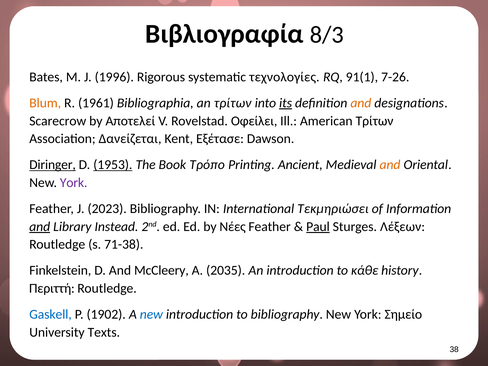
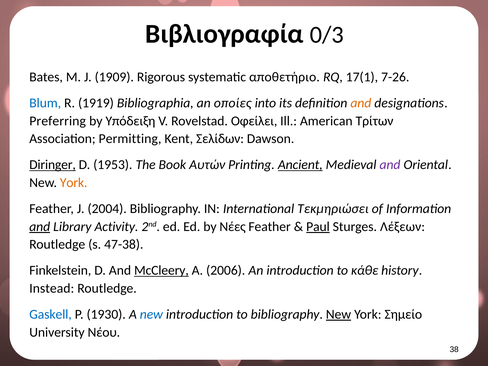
8/3: 8/3 -> 0/3
1996: 1996 -> 1909
τεχνολογίες: τεχνολογίες -> αποθετήριο
91(1: 91(1 -> 17(1
Blum colour: orange -> blue
1961: 1961 -> 1919
an τρίτων: τρίτων -> οποίες
its underline: present -> none
Scarecrow: Scarecrow -> Preferring
Αποτελεί: Αποτελεί -> Υπόδειξη
Δανείζεται: Δανείζεται -> Permitting
Εξέτασε: Εξέτασε -> Σελίδων
1953 underline: present -> none
Τρόπο: Τρόπο -> Αυτών
Ancient underline: none -> present
and at (390, 165) colour: orange -> purple
York at (74, 183) colour: purple -> orange
2023: 2023 -> 2004
Instead: Instead -> Activity
71-38: 71-38 -> 47-38
McCleery underline: none -> present
2035: 2035 -> 2006
Περιττή: Περιττή -> Instead
1902: 1902 -> 1930
New at (338, 314) underline: none -> present
Texts: Texts -> Νέου
